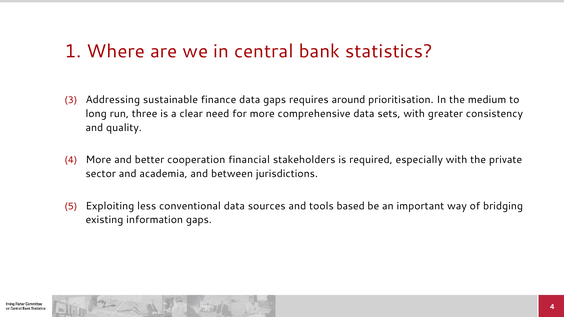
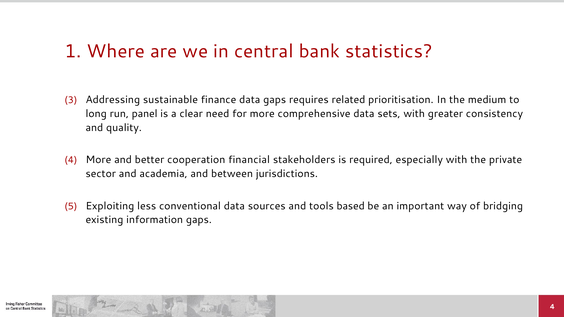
around: around -> related
three: three -> panel
